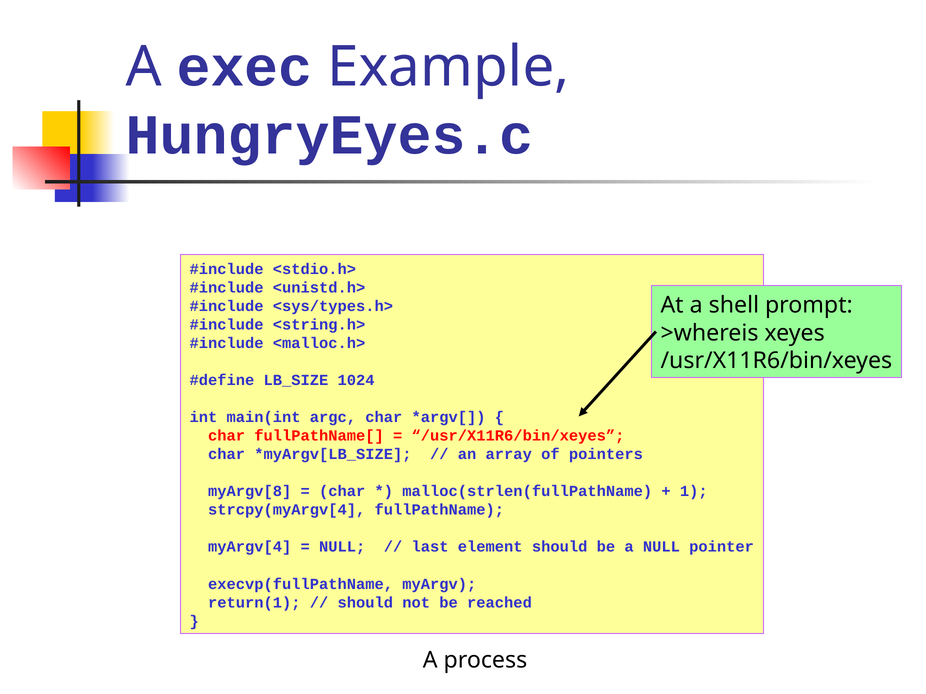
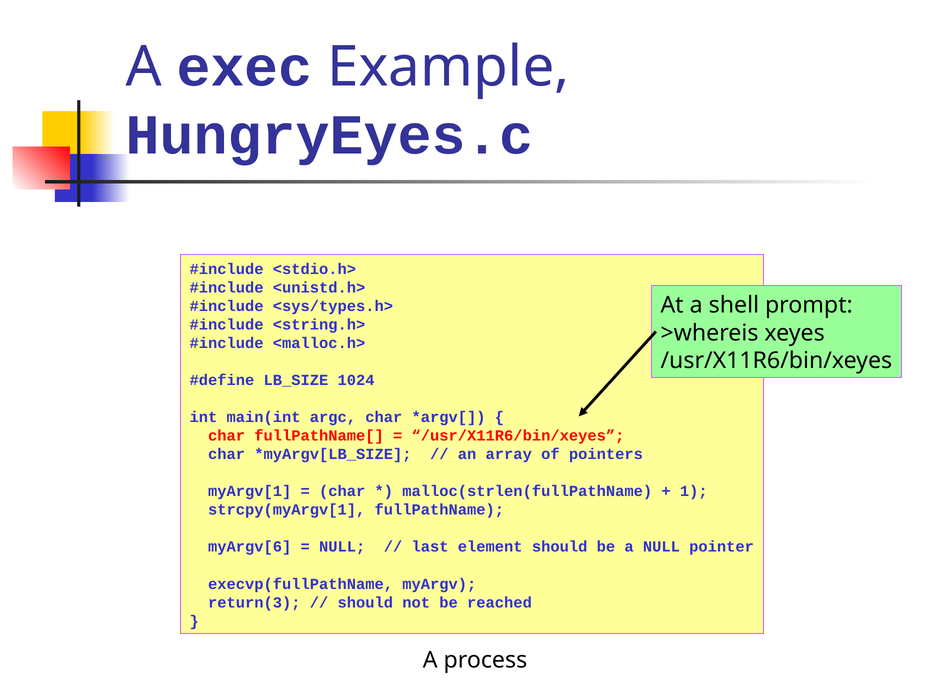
myArgv[8: myArgv[8 -> myArgv[1
strcpy(myArgv[4: strcpy(myArgv[4 -> strcpy(myArgv[1
myArgv[4: myArgv[4 -> myArgv[6
return(1: return(1 -> return(3
